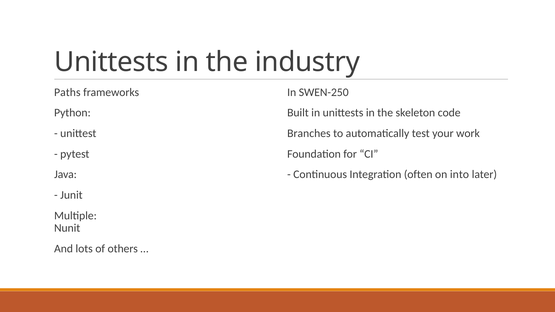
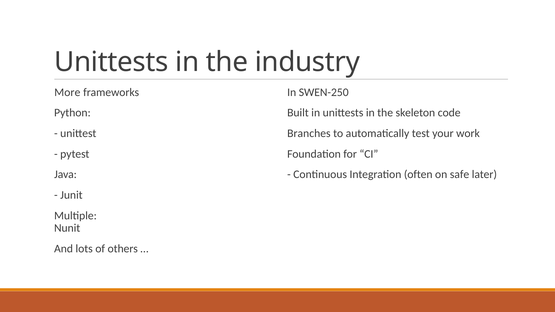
Paths: Paths -> More
into: into -> safe
